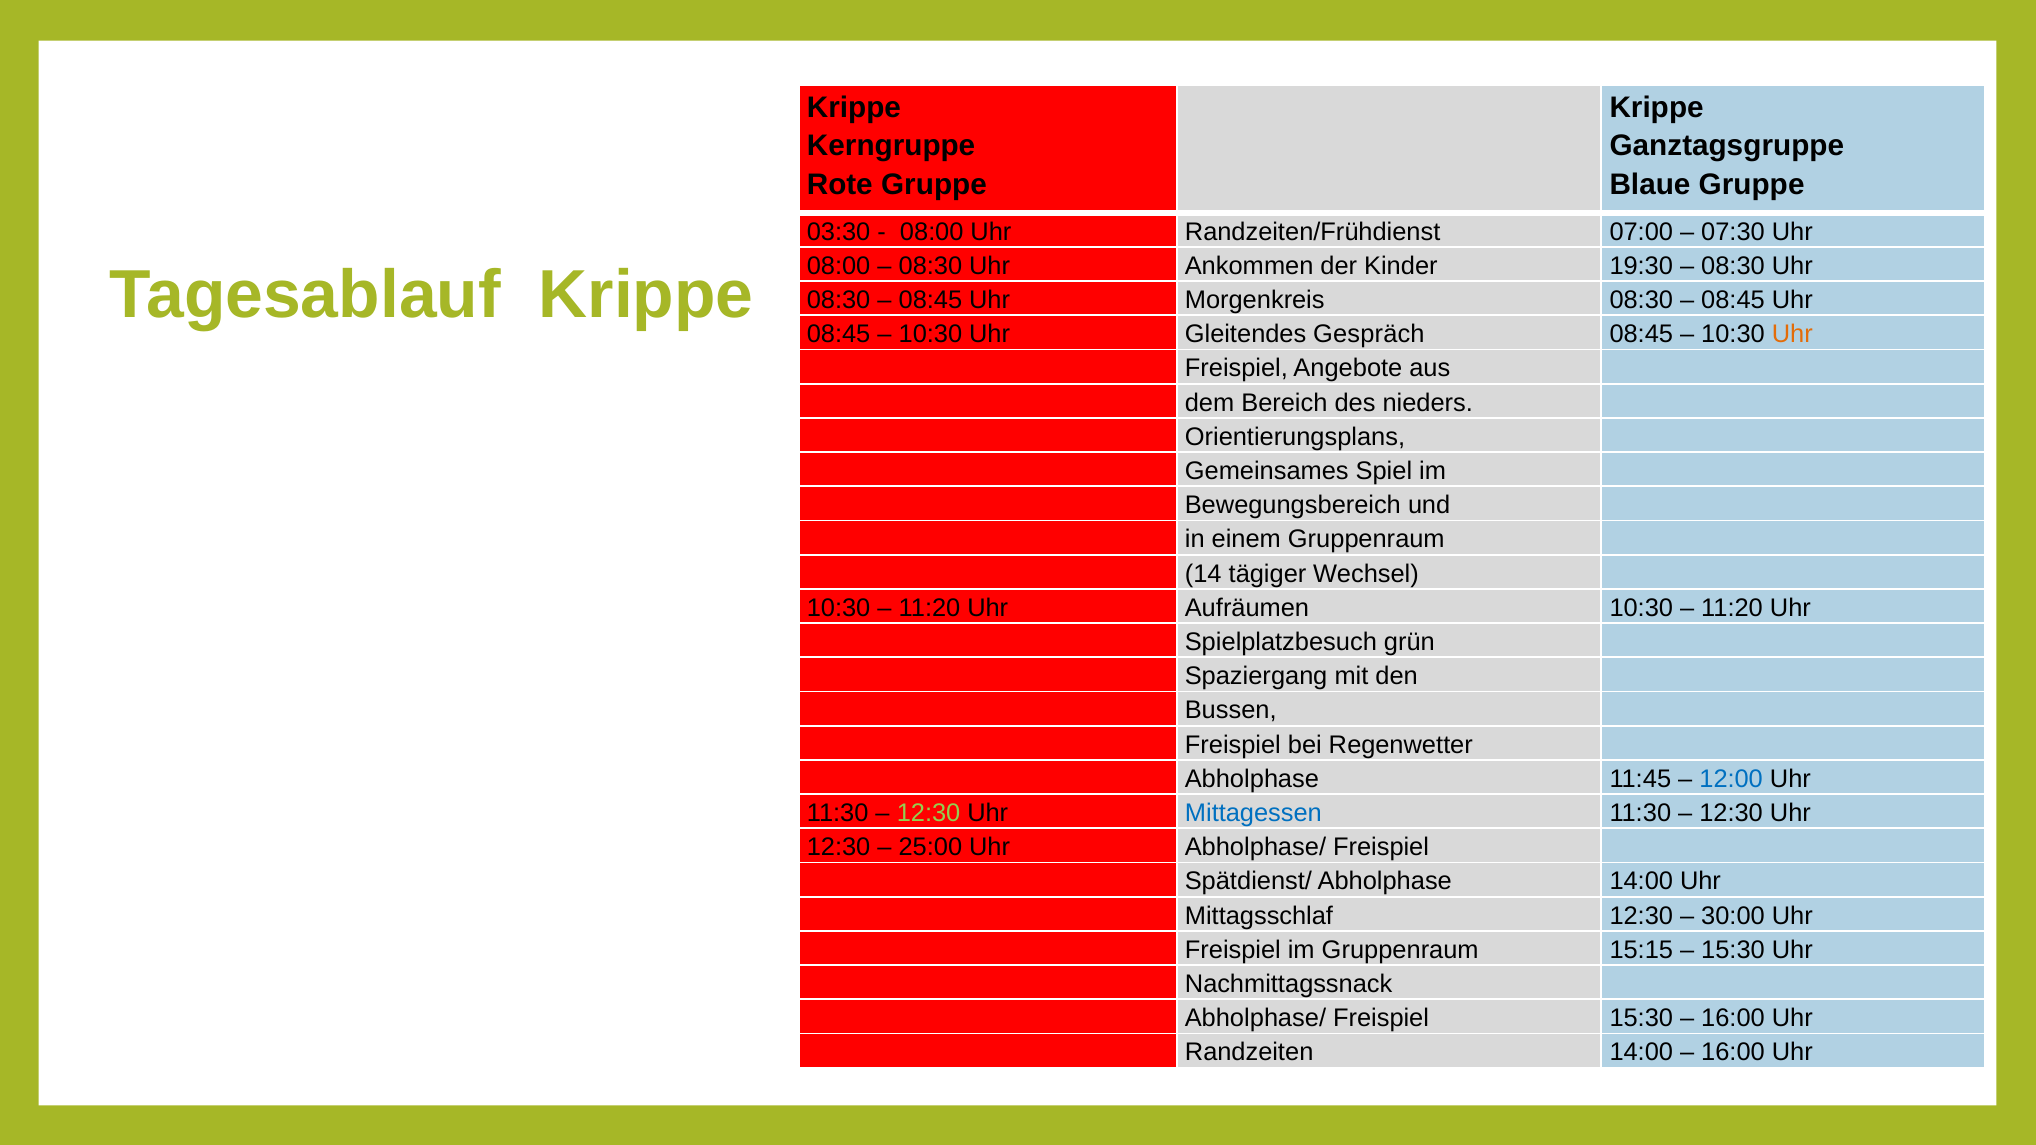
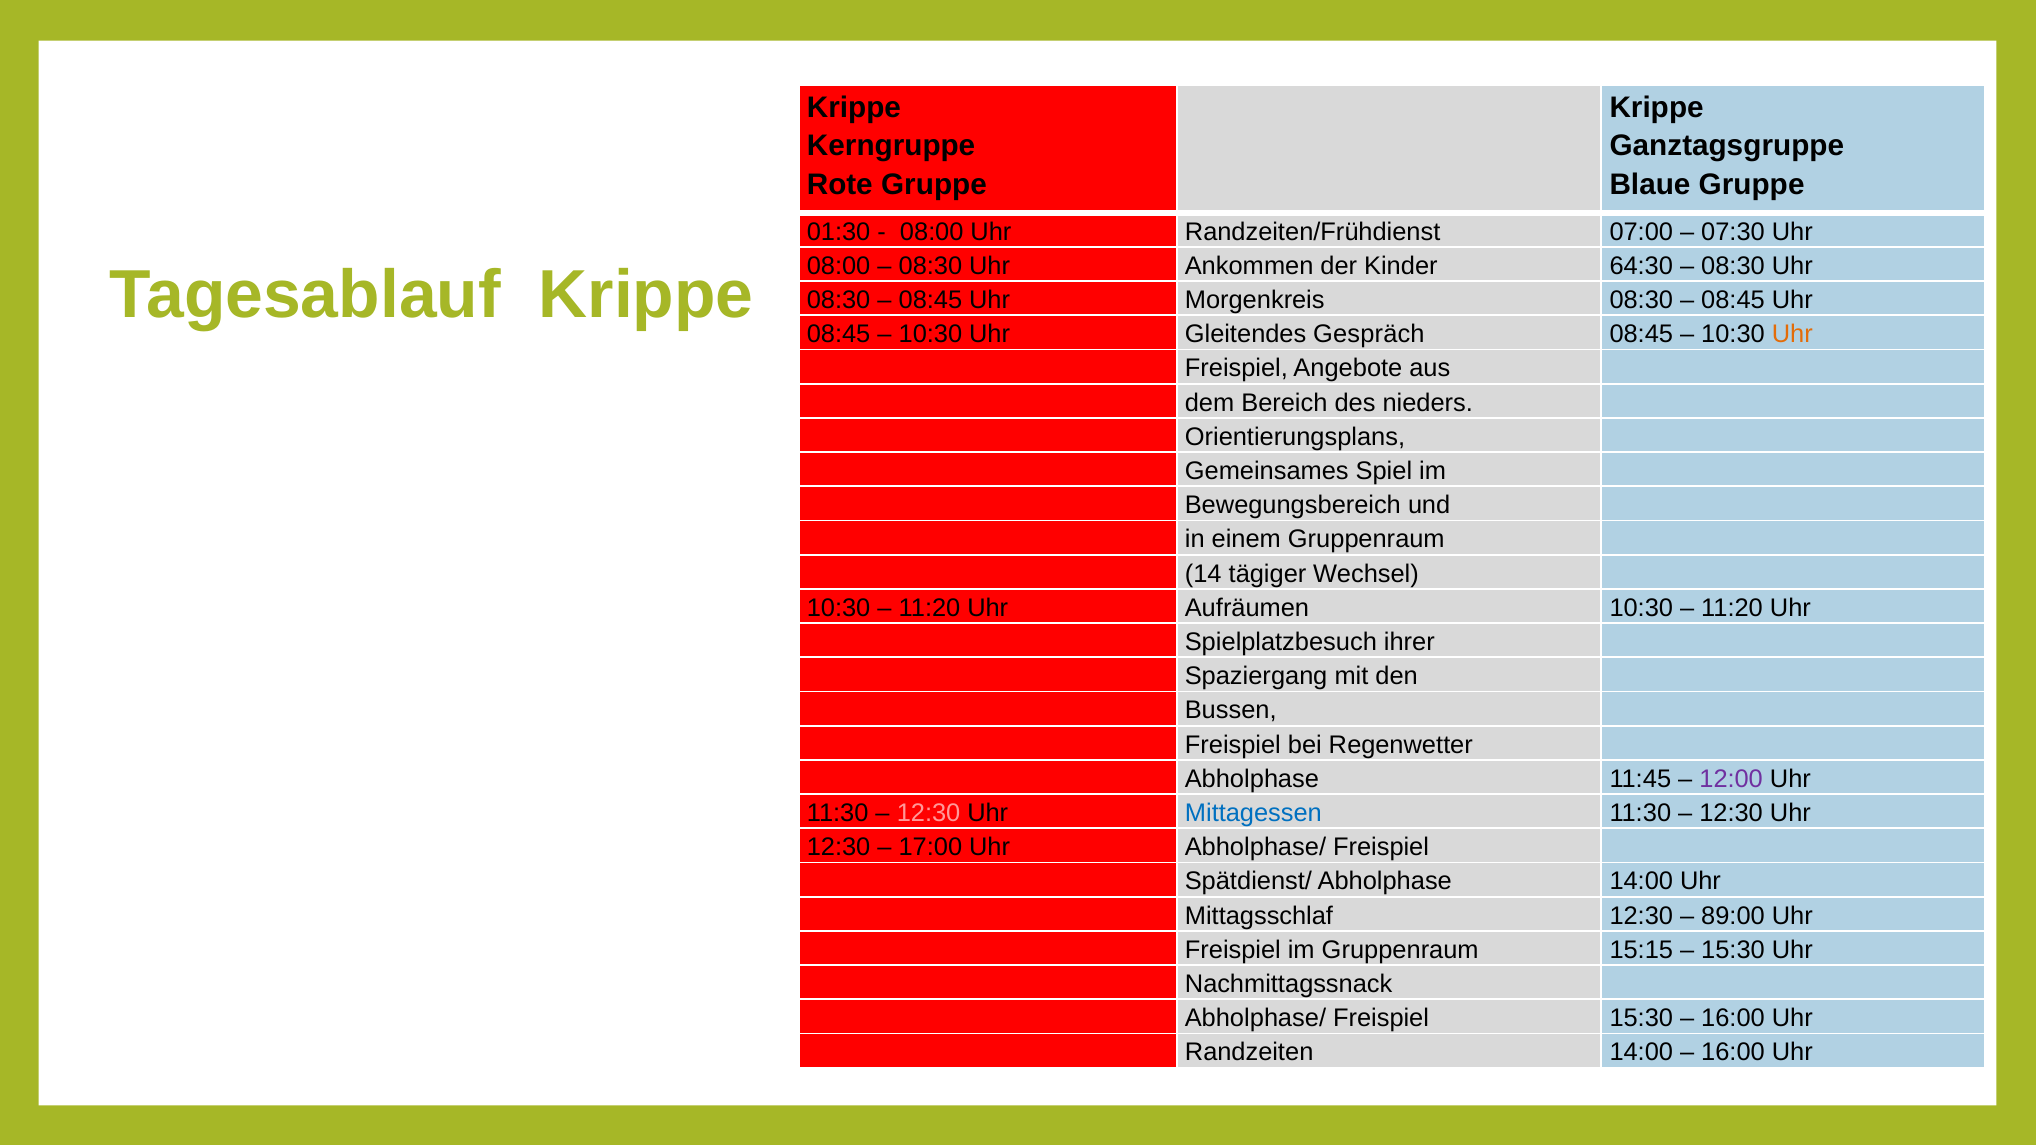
03:30: 03:30 -> 01:30
19:30: 19:30 -> 64:30
grün: grün -> ihrer
12:00 colour: blue -> purple
12:30 at (929, 813) colour: light green -> pink
25:00: 25:00 -> 17:00
30:00: 30:00 -> 89:00
